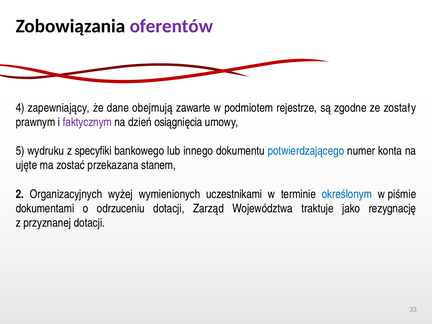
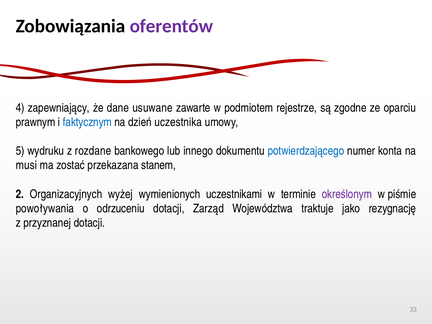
obejmują: obejmują -> usuwane
zostały: zostały -> oparciu
faktycznym colour: purple -> blue
osiągnięcia: osiągnięcia -> uczestnika
specyfiki: specyfiki -> rozdane
ujęte: ujęte -> musi
określonym colour: blue -> purple
dokumentami: dokumentami -> powoływania
